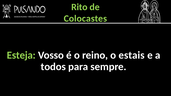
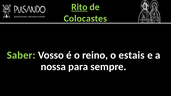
Rito underline: none -> present
Esteja: Esteja -> Saber
todos: todos -> nossa
